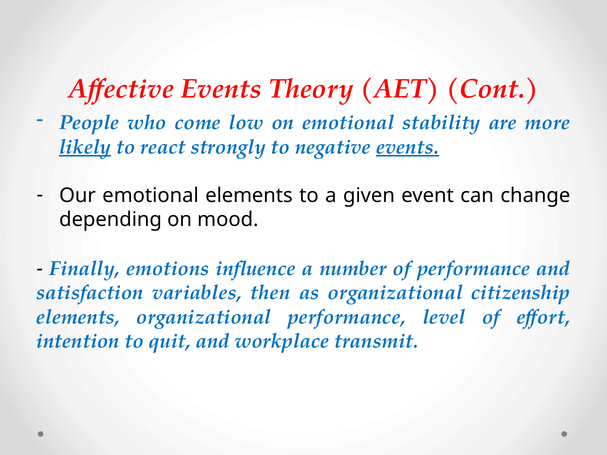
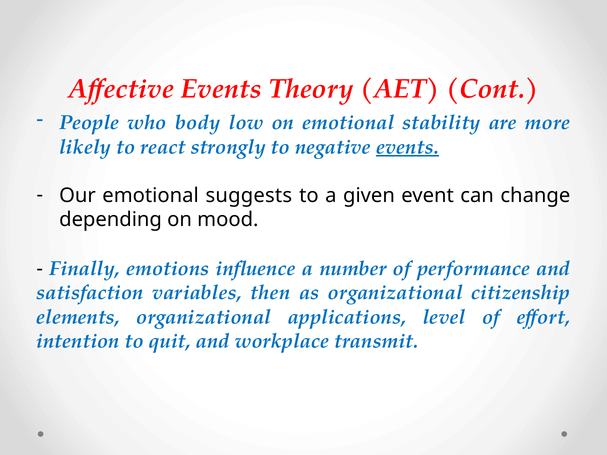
come: come -> body
likely underline: present -> none
emotional elements: elements -> suggests
organizational performance: performance -> applications
